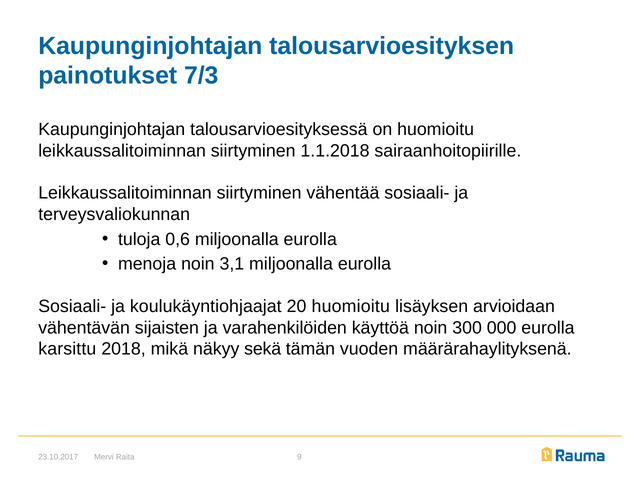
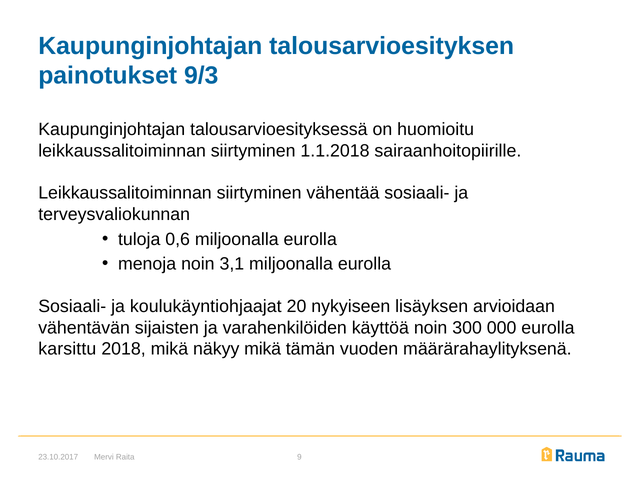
7/3: 7/3 -> 9/3
20 huomioitu: huomioitu -> nykyiseen
näkyy sekä: sekä -> mikä
